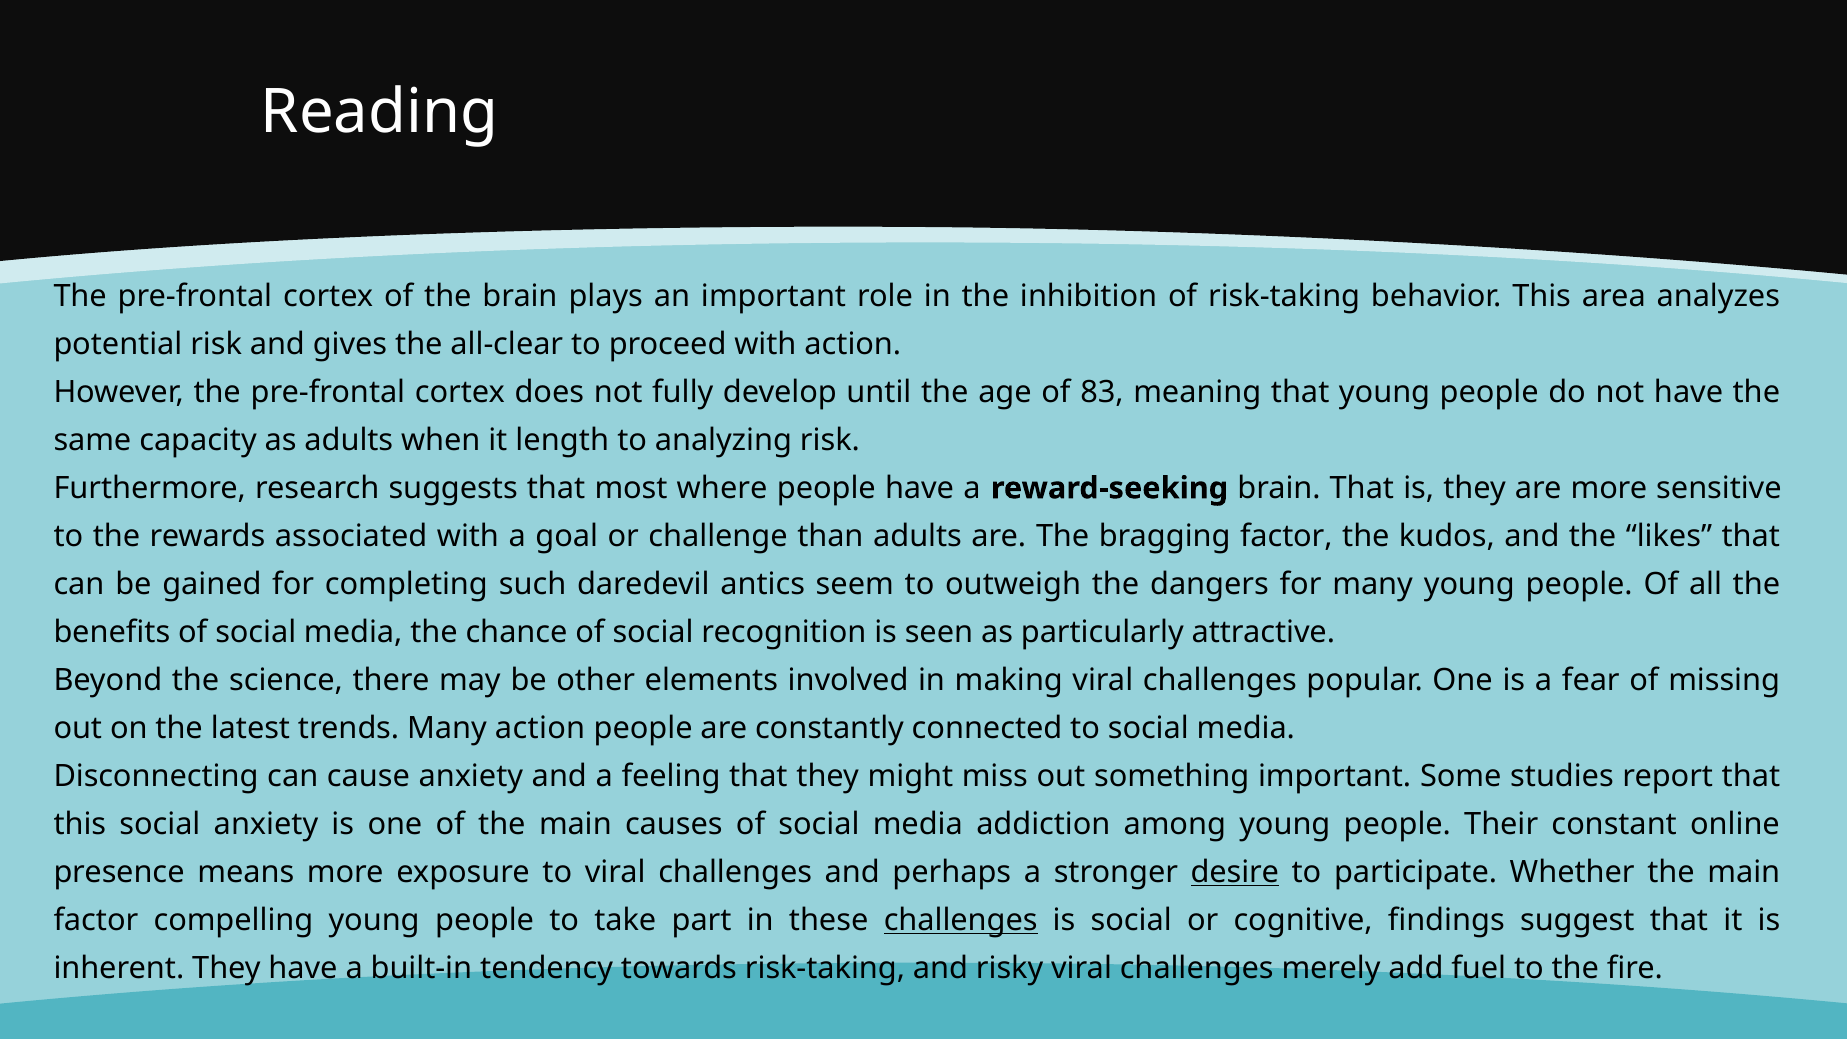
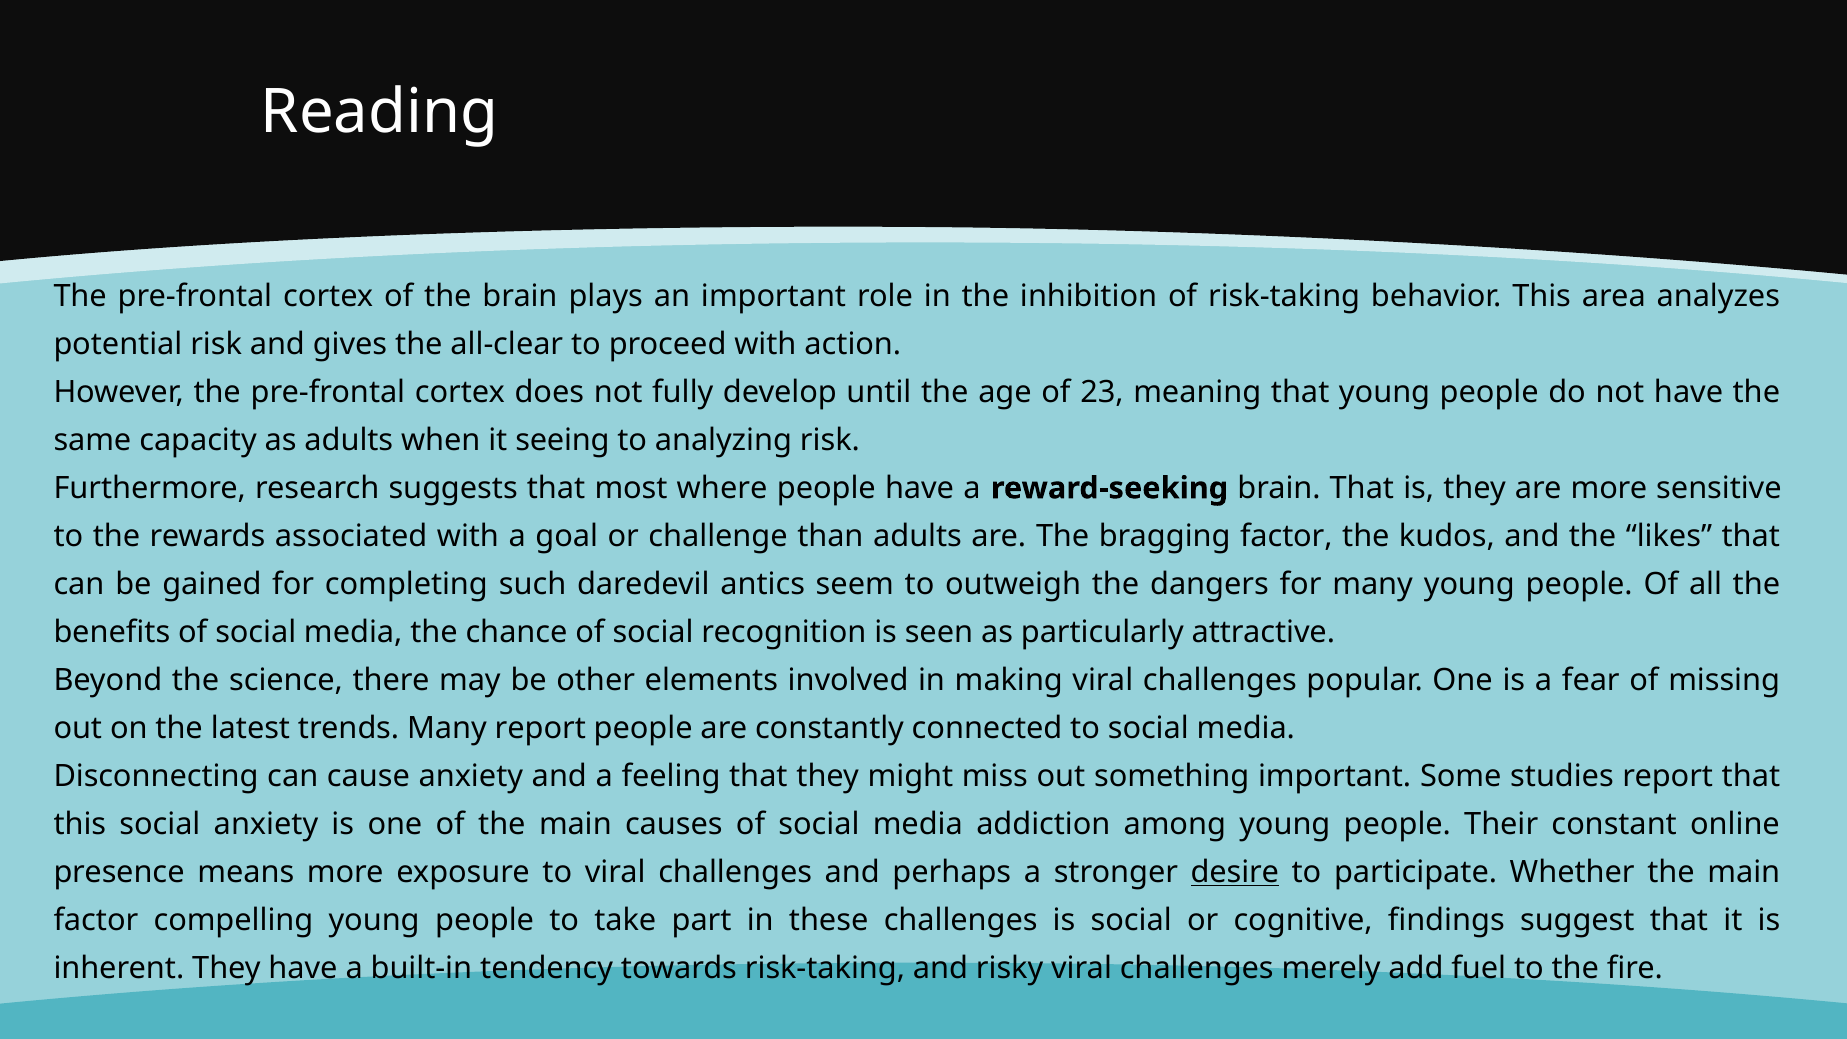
83: 83 -> 23
length: length -> seeing
Many action: action -> report
challenges at (961, 920) underline: present -> none
